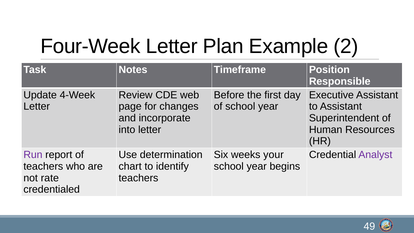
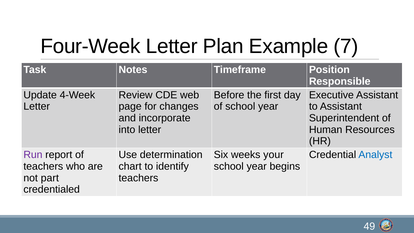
2: 2 -> 7
Analyst colour: purple -> blue
rate: rate -> part
